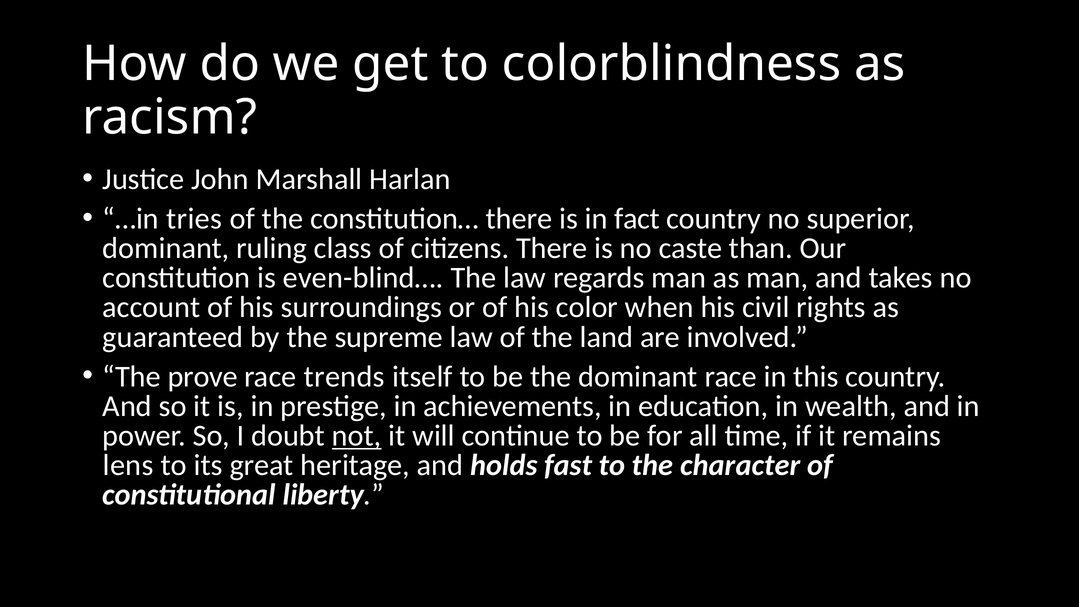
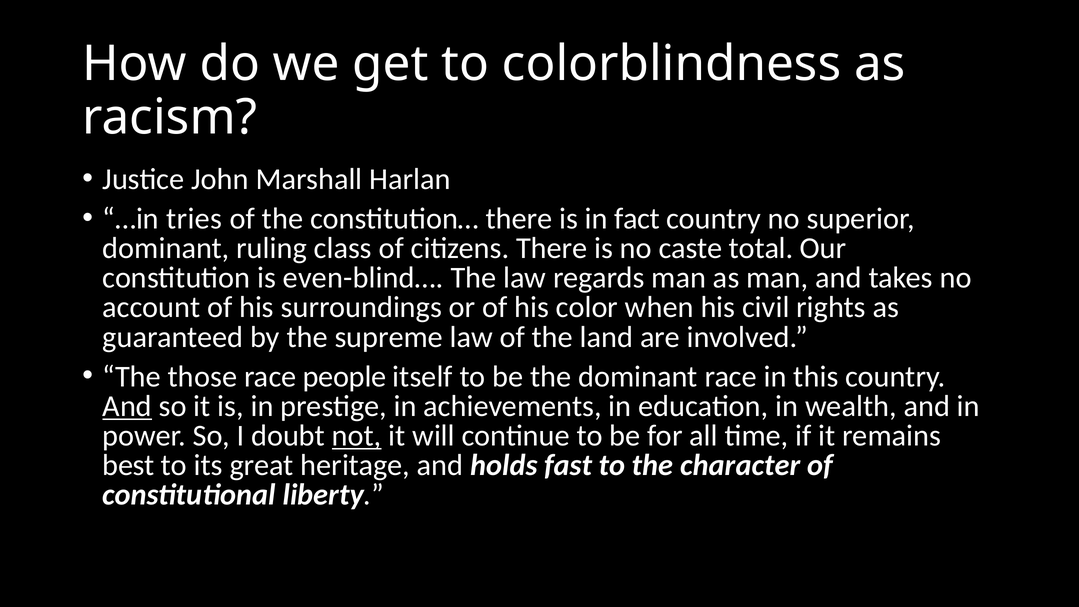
than: than -> total
prove: prove -> those
trends: trends -> people
And at (127, 406) underline: none -> present
lens: lens -> best
